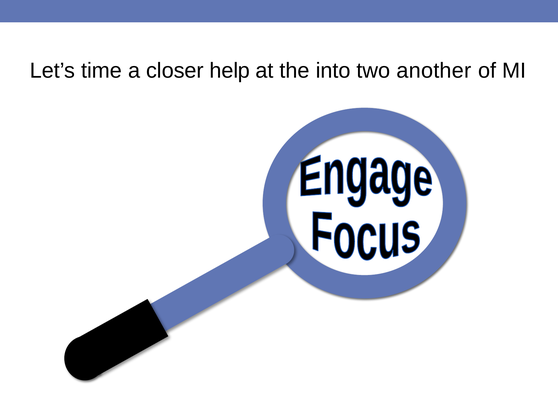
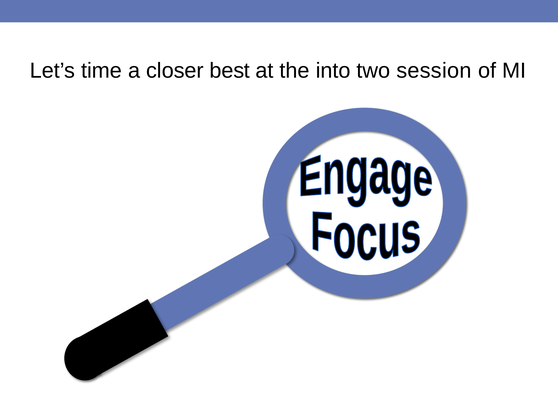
help: help -> best
another: another -> session
